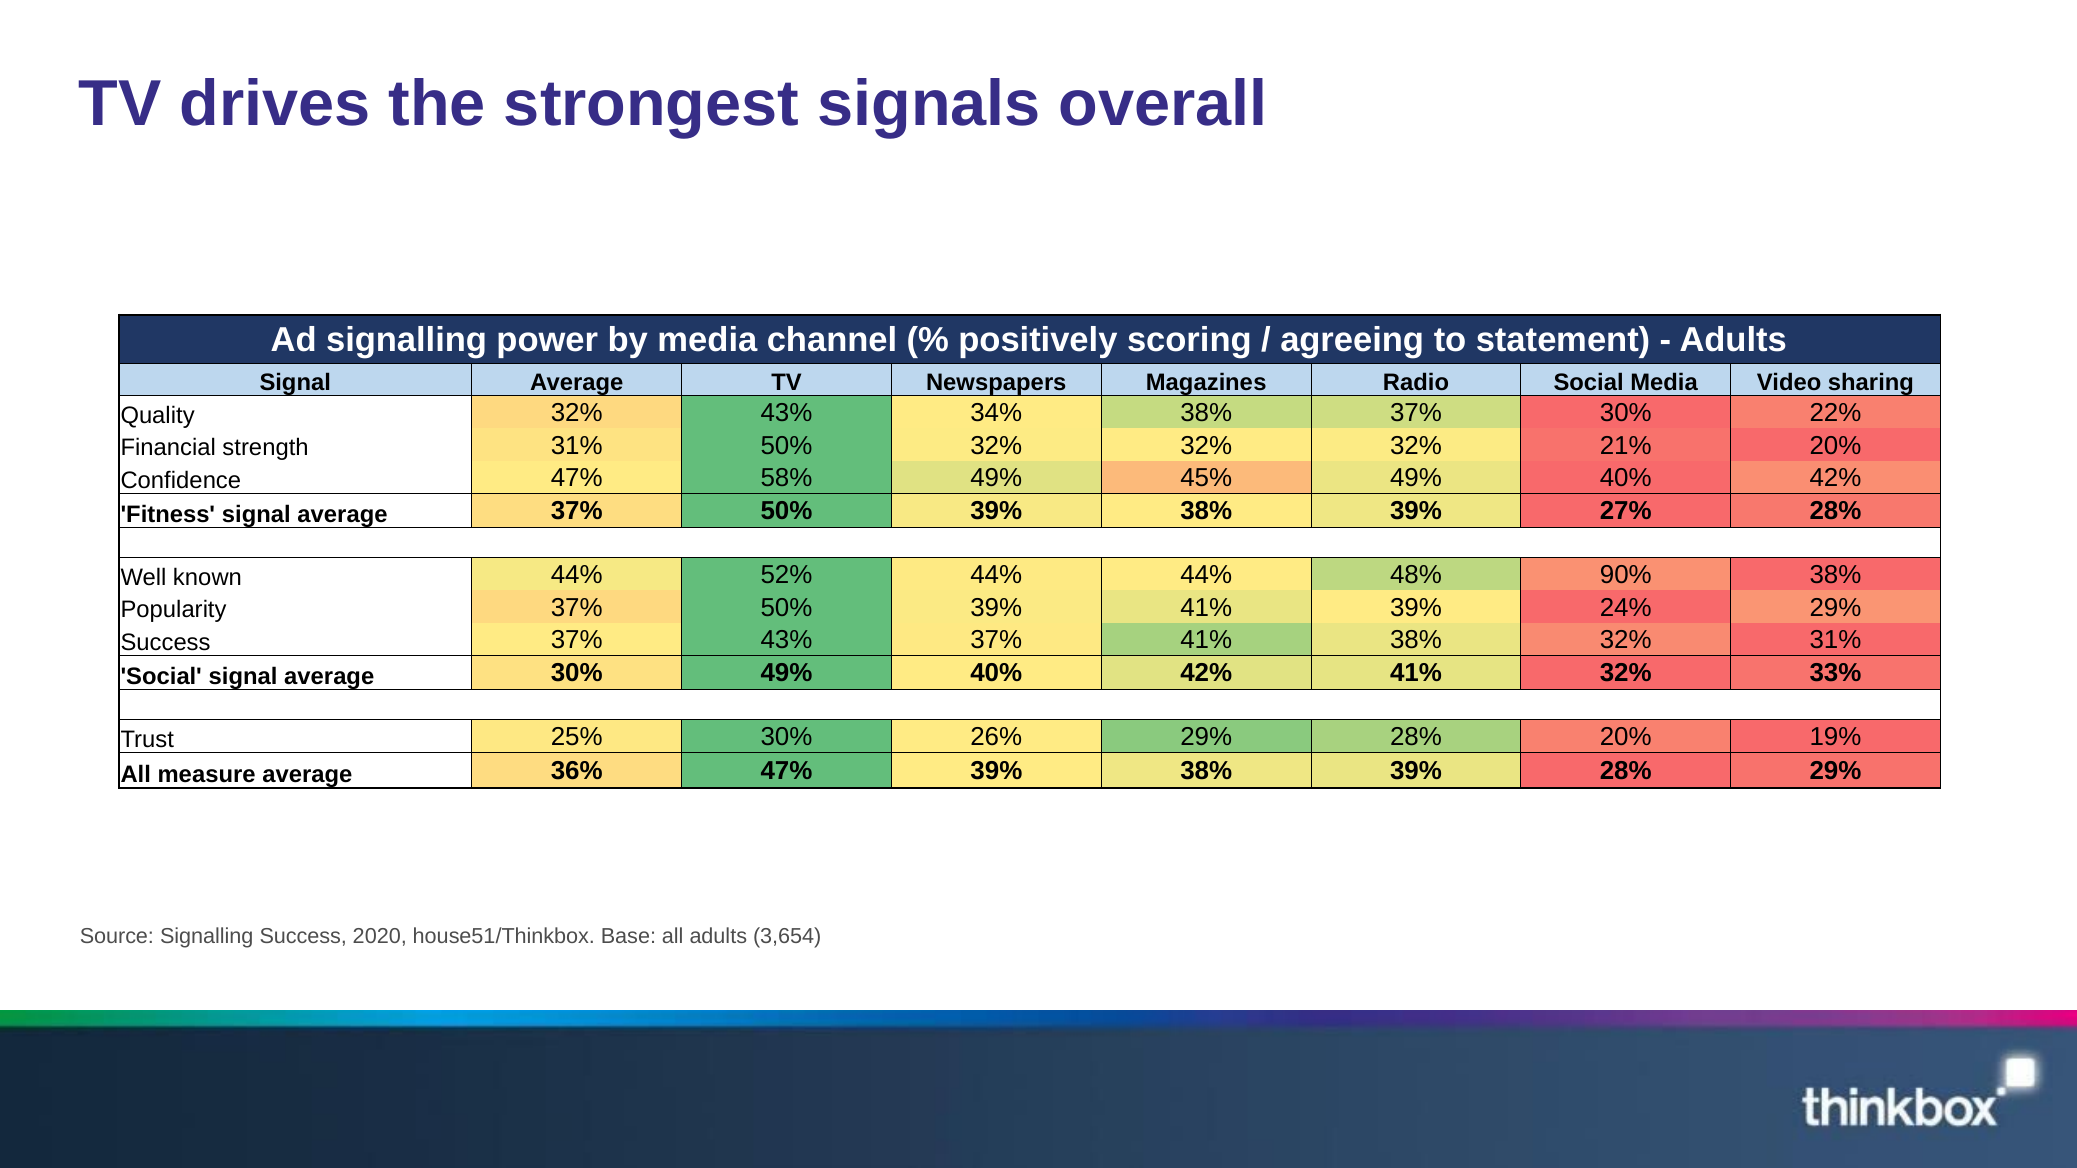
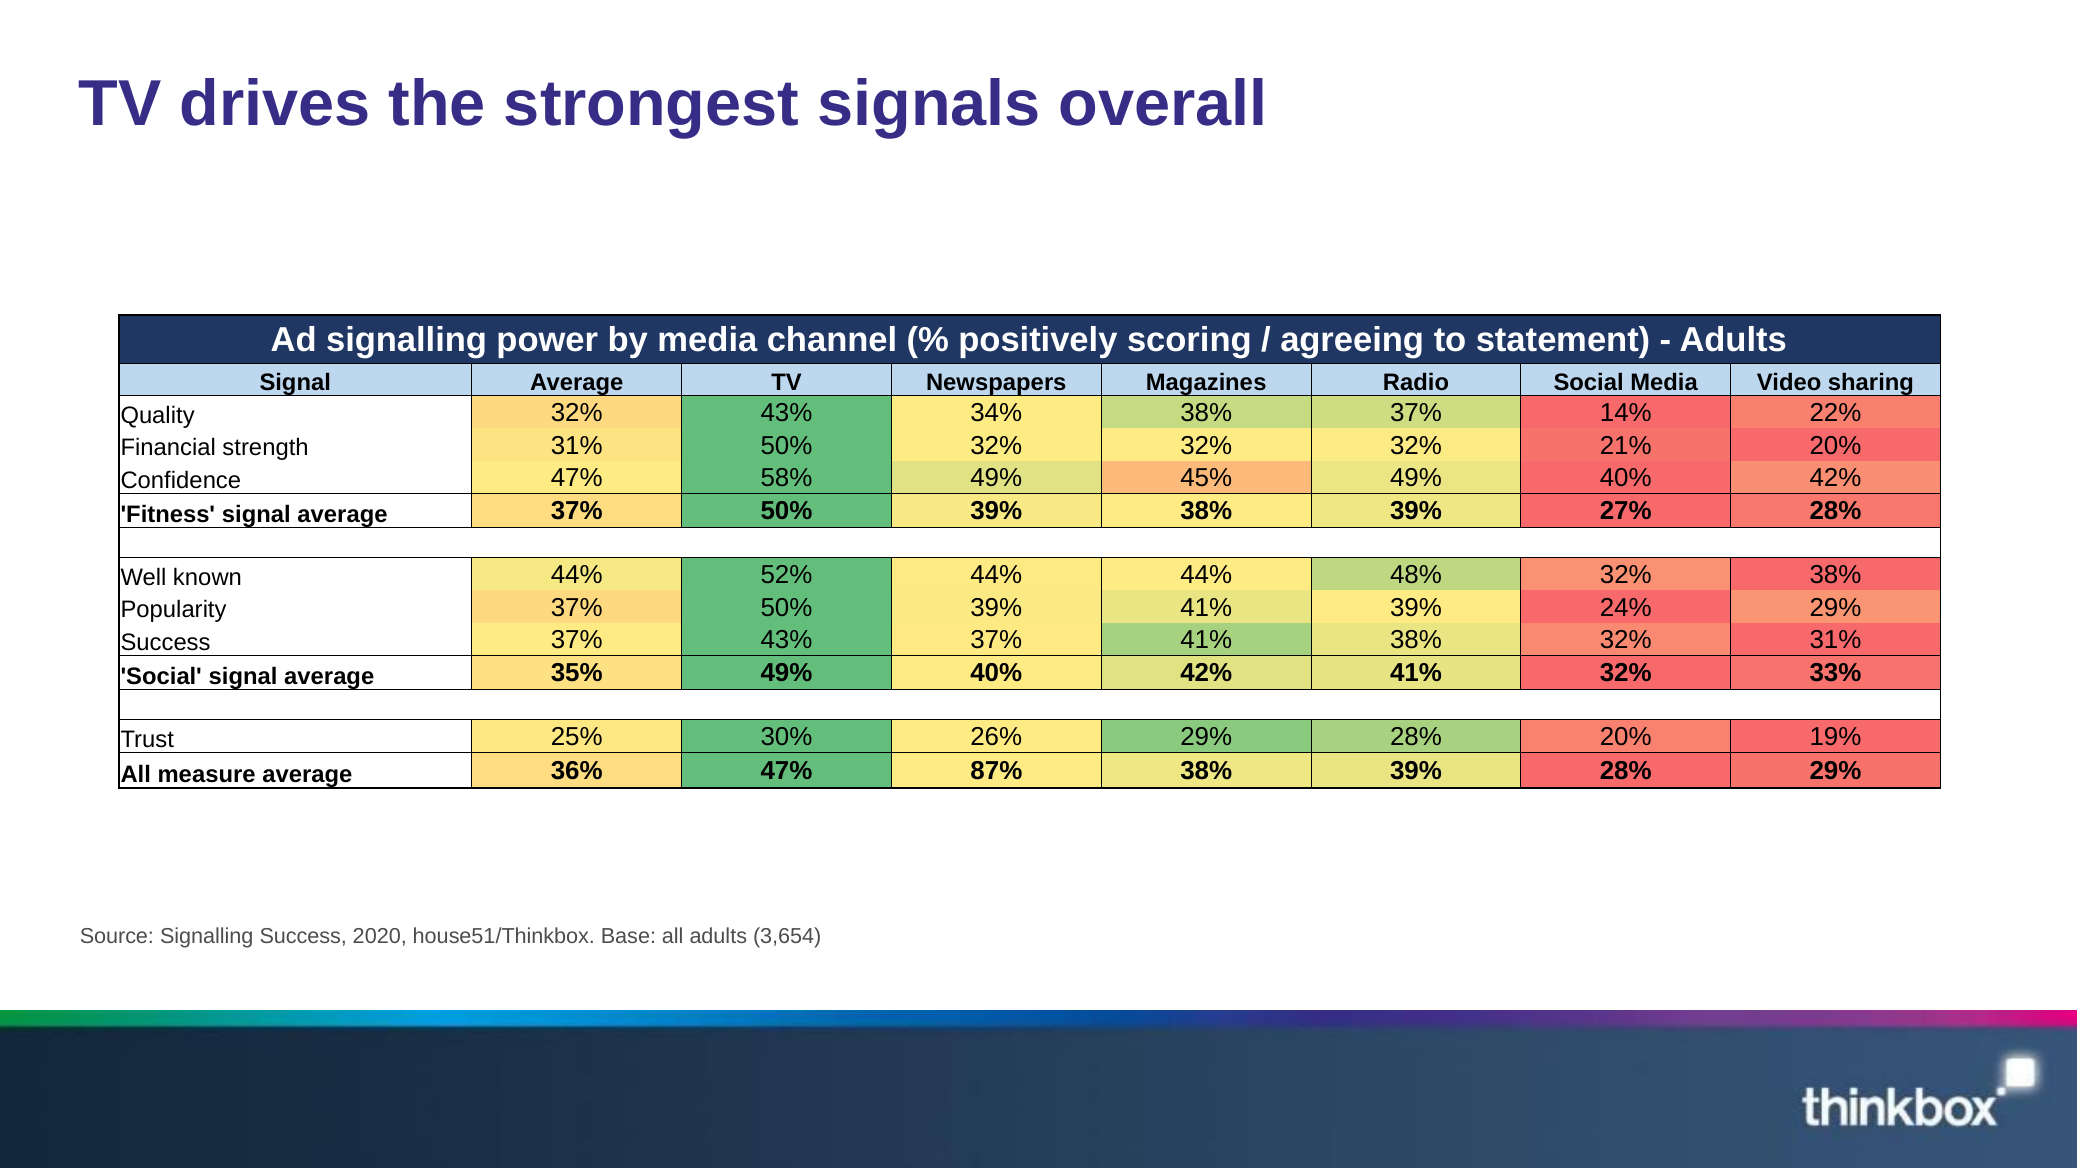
37% 30%: 30% -> 14%
48% 90%: 90% -> 32%
average 30%: 30% -> 35%
47% 39%: 39% -> 87%
